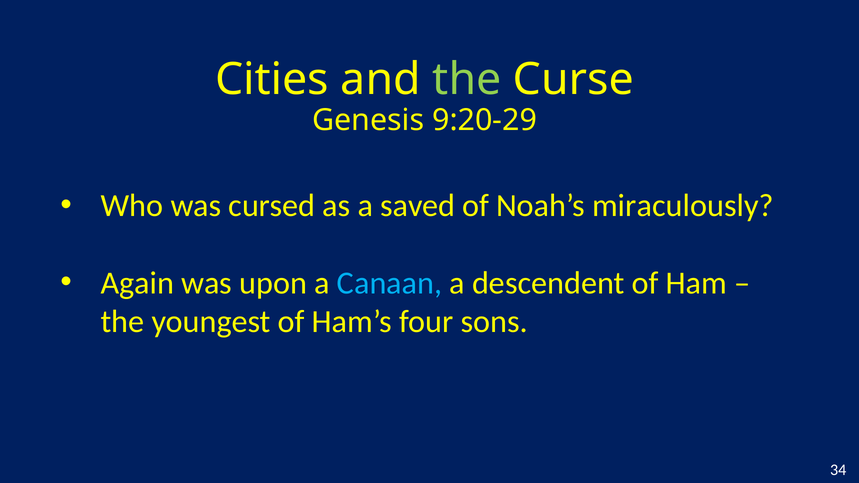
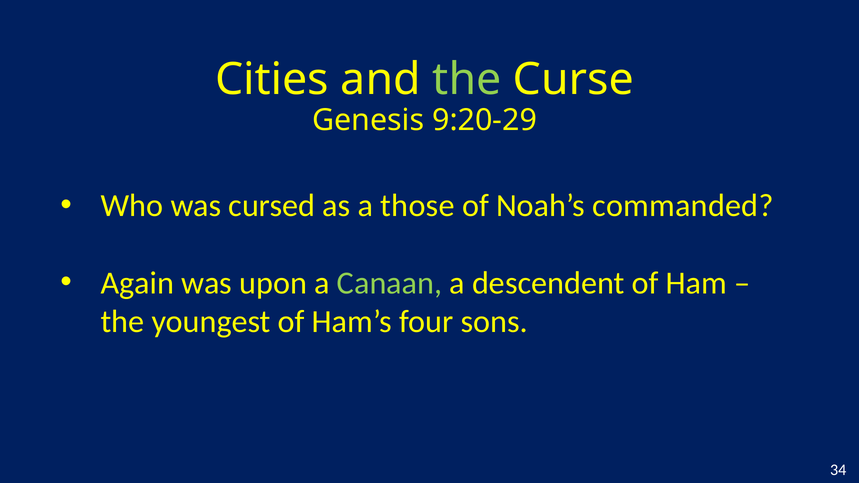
saved: saved -> those
miraculously: miraculously -> commanded
Canaan colour: light blue -> light green
